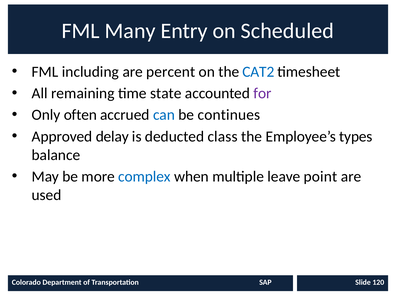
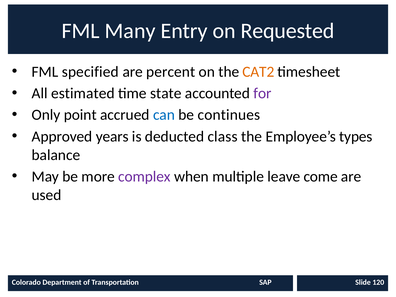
Scheduled: Scheduled -> Requested
including: including -> specified
CAT2 colour: blue -> orange
remaining: remaining -> estimated
often: often -> point
delay: delay -> years
complex colour: blue -> purple
point: point -> come
